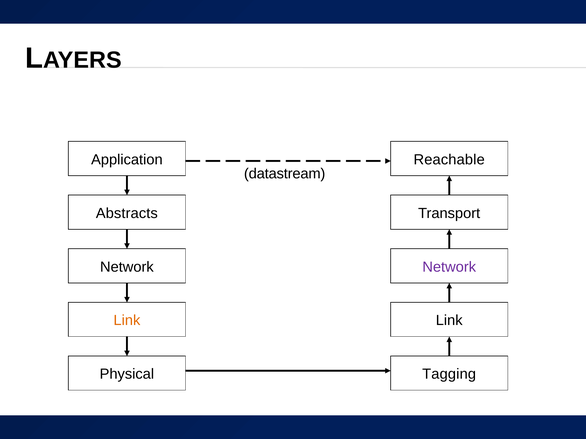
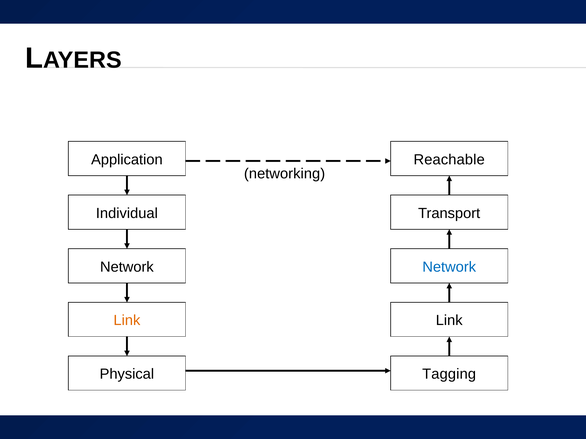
datastream: datastream -> networking
Abstracts: Abstracts -> Individual
Network at (449, 267) colour: purple -> blue
